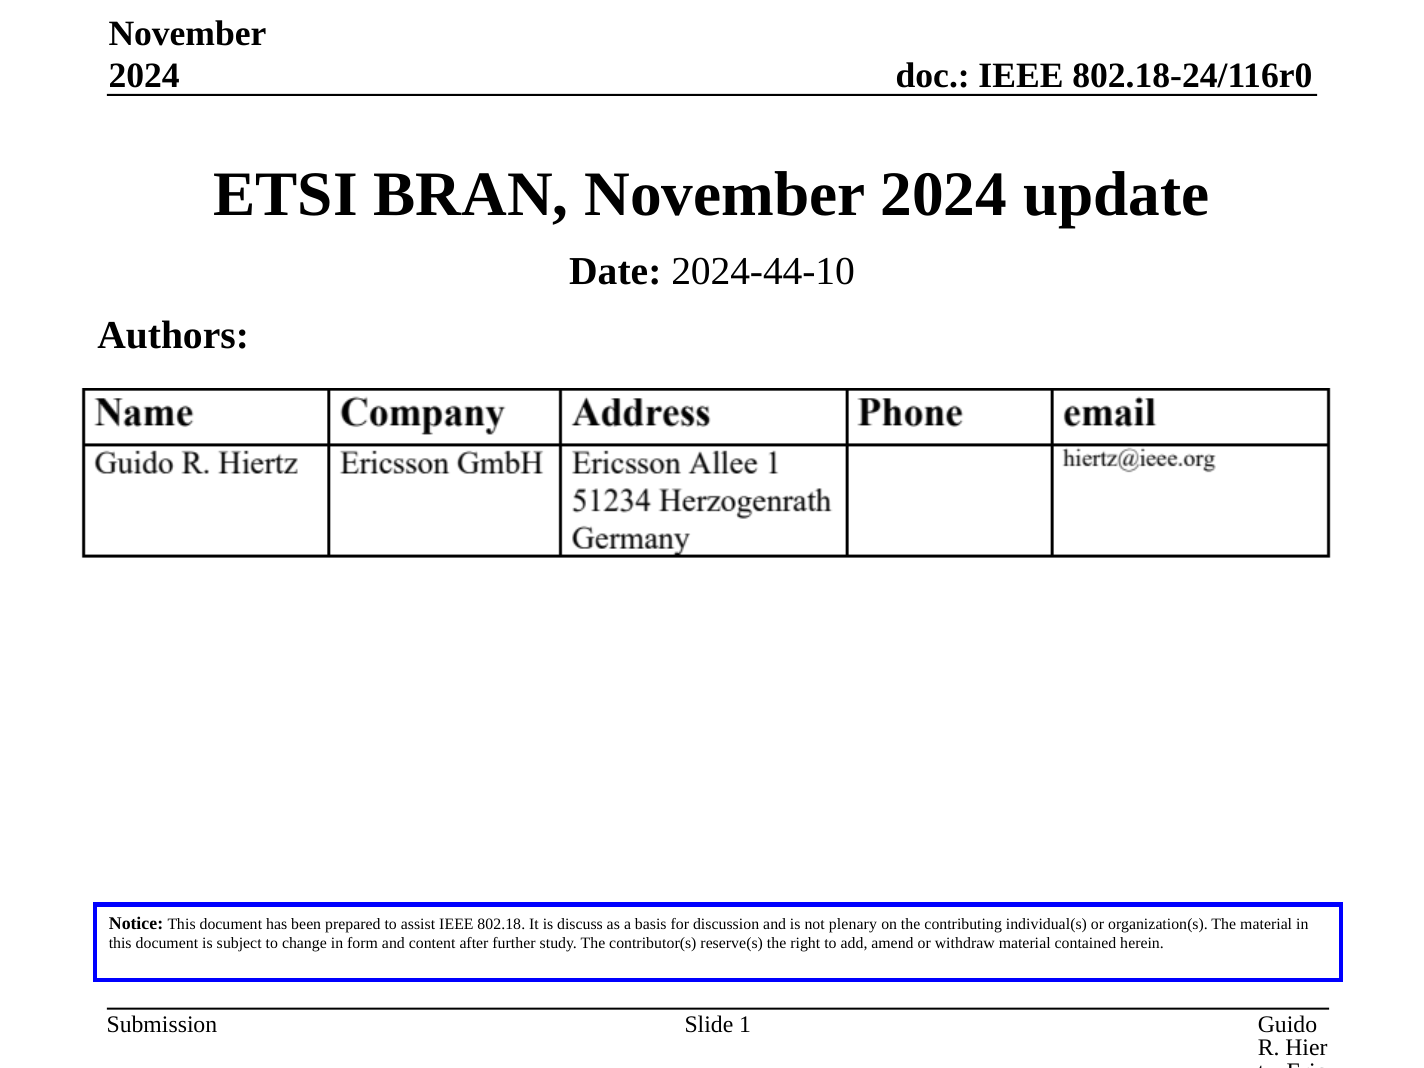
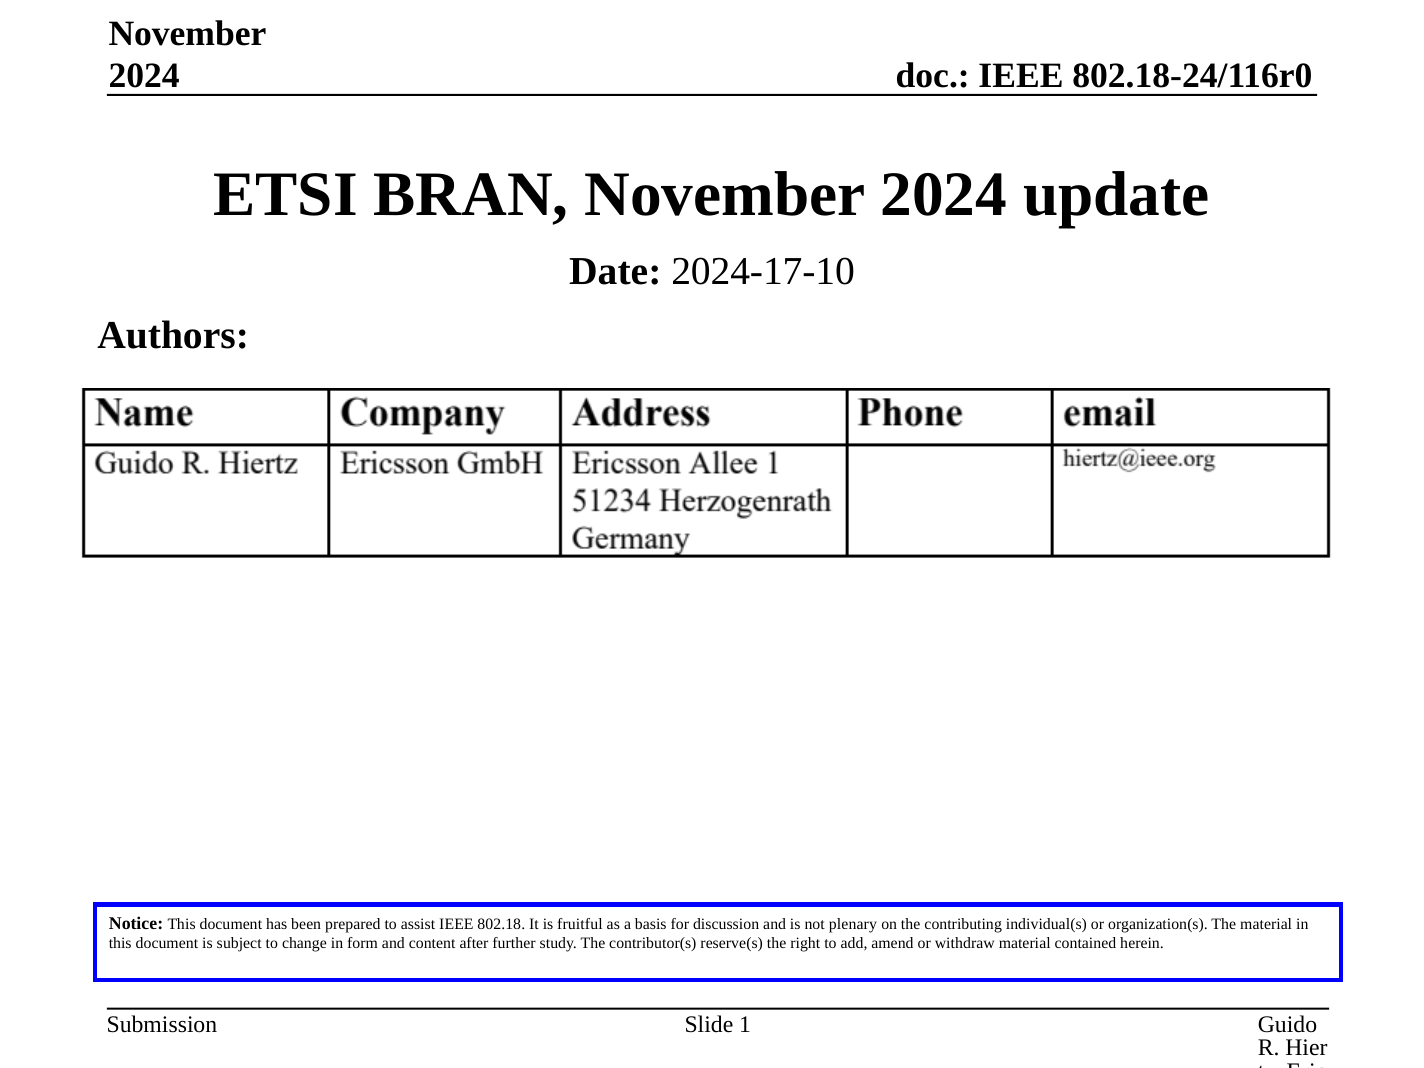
2024-44-10: 2024-44-10 -> 2024-17-10
discuss: discuss -> fruitful
